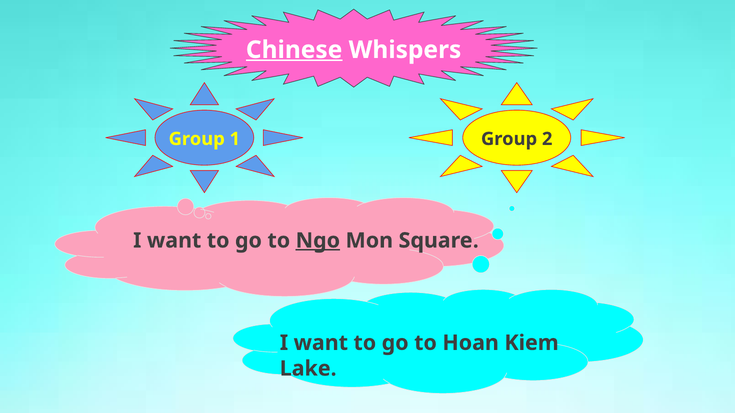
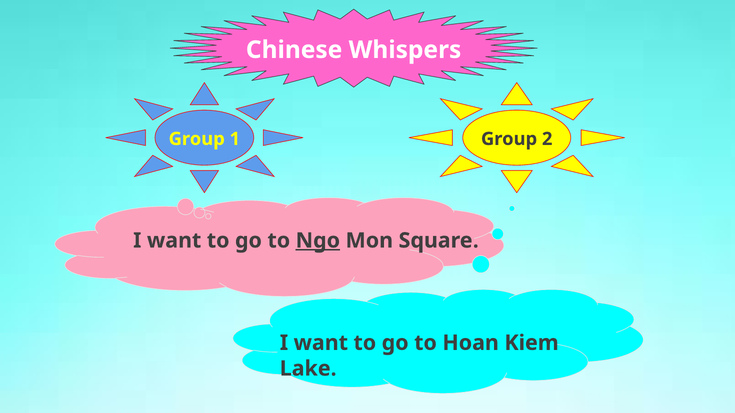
Chinese underline: present -> none
